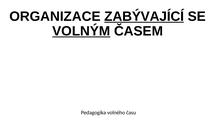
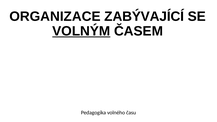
ZABÝVAJÍCÍ underline: present -> none
